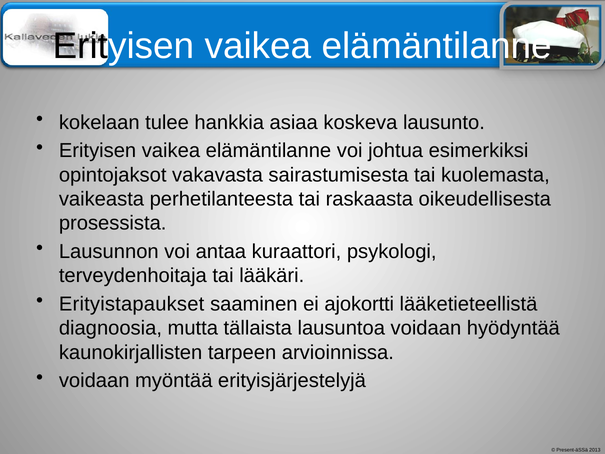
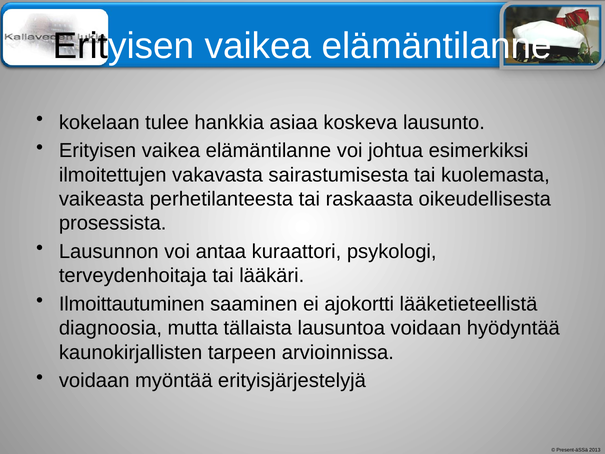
opintojaksot: opintojaksot -> ilmoitettujen
Erityistapaukset: Erityistapaukset -> Ilmoittautuminen
